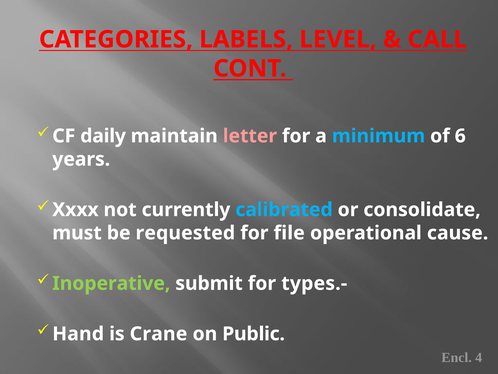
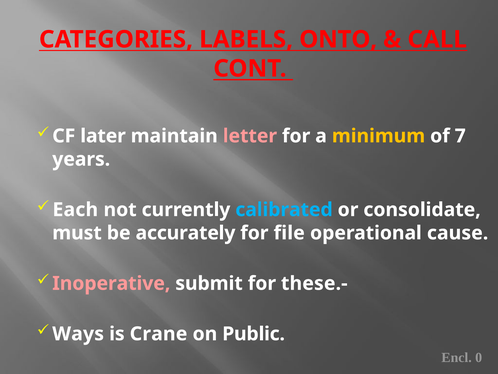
LEVEL: LEVEL -> ONTO
daily: daily -> later
minimum colour: light blue -> yellow
6: 6 -> 7
Xxxx: Xxxx -> Each
requested: requested -> accurately
Inoperative colour: light green -> pink
types.-: types.- -> these.-
Hand: Hand -> Ways
4: 4 -> 0
